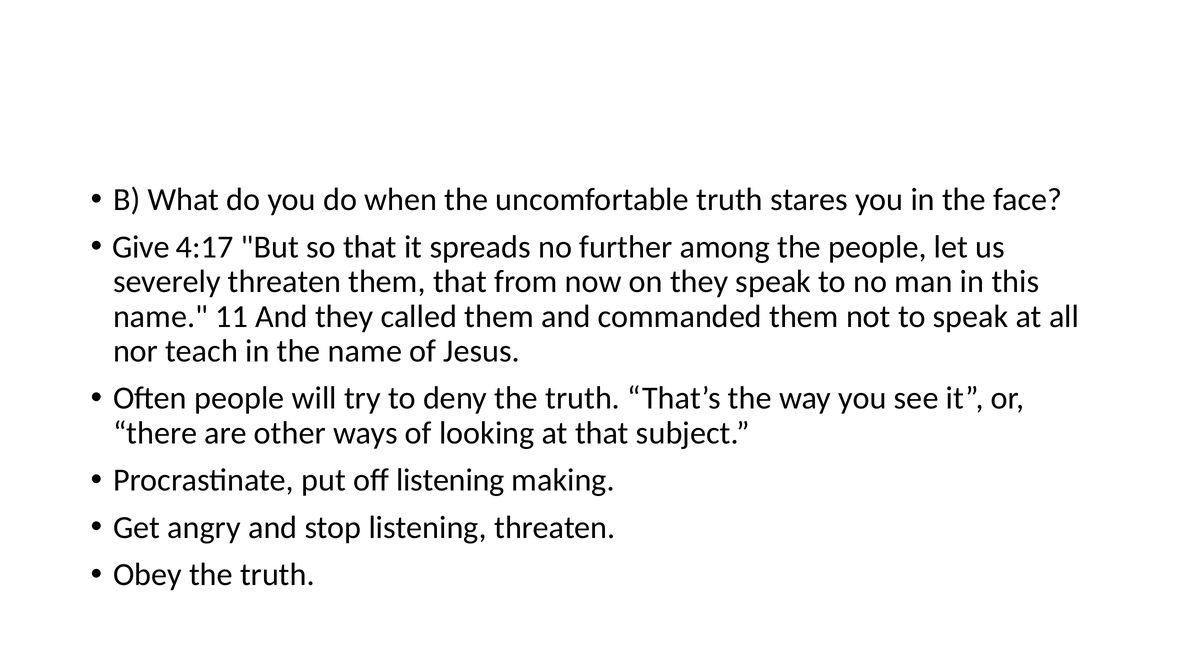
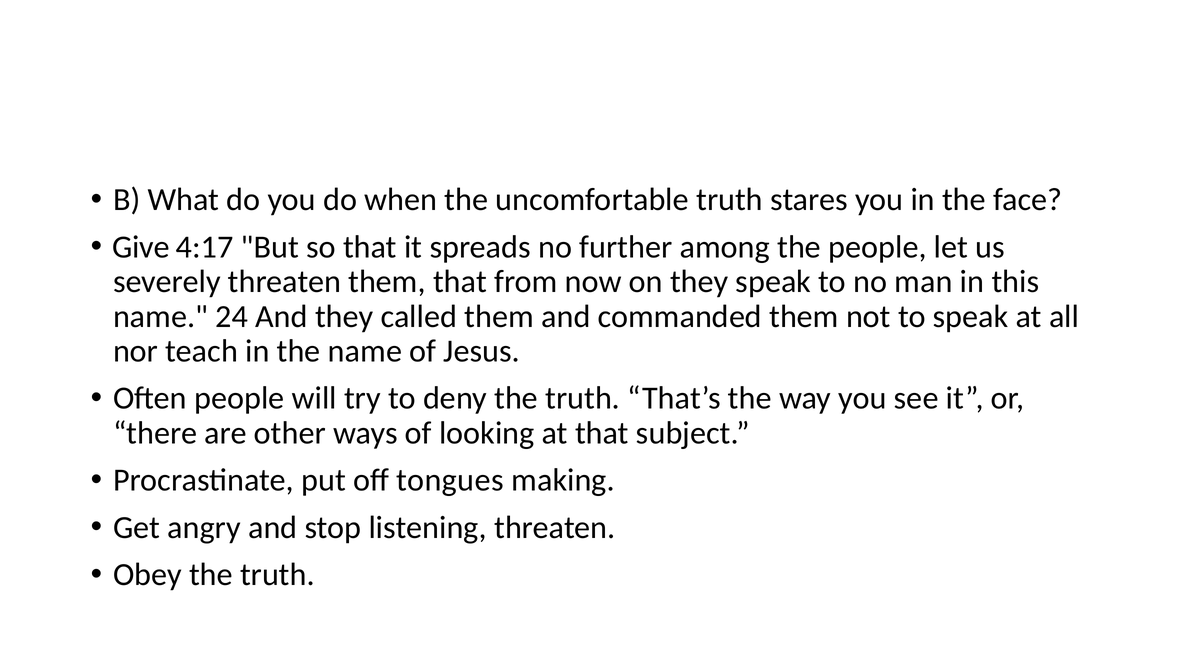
11: 11 -> 24
off listening: listening -> tongues
